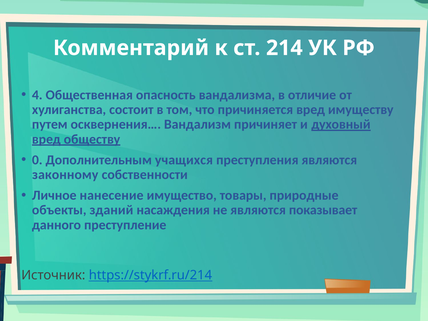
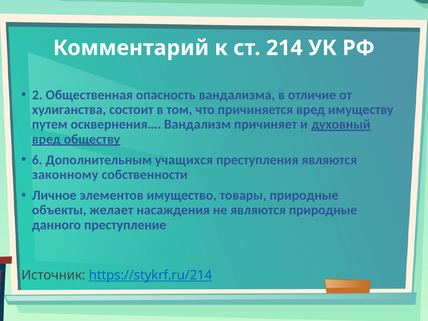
4: 4 -> 2
0: 0 -> 6
нанесение: нанесение -> элементов
зданий: зданий -> желает
являются показывает: показывает -> природные
